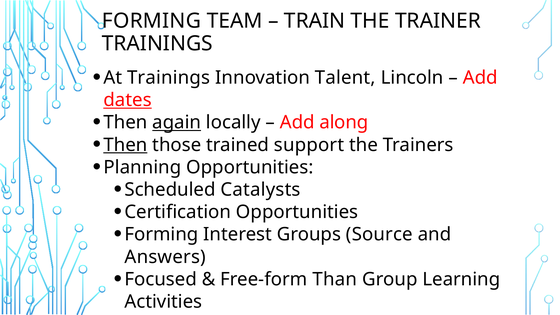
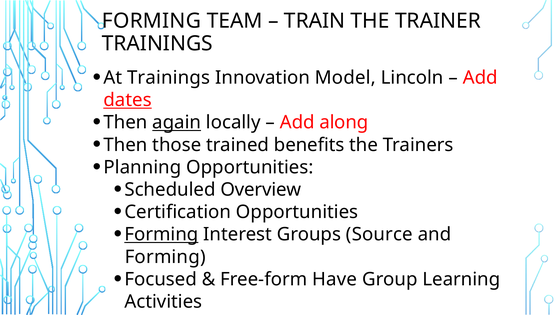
Talent: Talent -> Model
Then at (125, 145) underline: present -> none
support: support -> benefits
Catalysts: Catalysts -> Overview
Forming at (161, 234) underline: none -> present
Answers at (165, 257): Answers -> Forming
Than: Than -> Have
